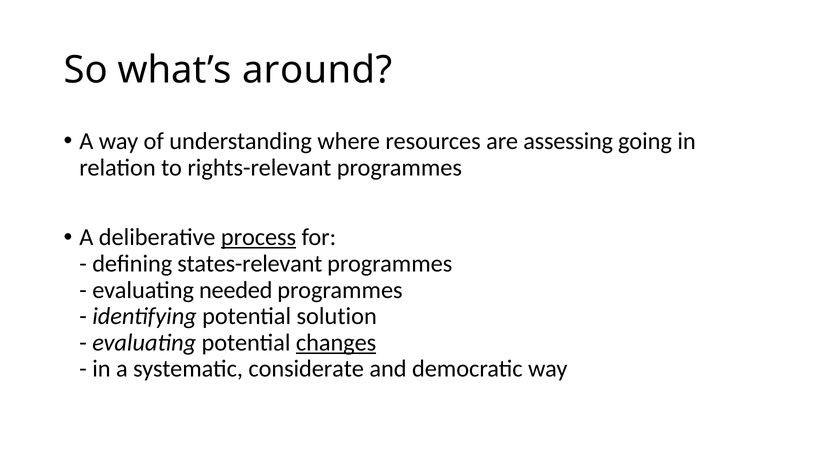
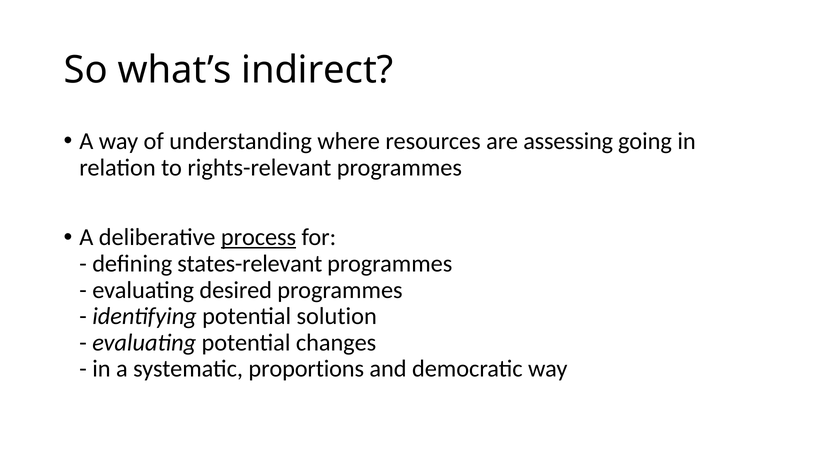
around: around -> indirect
needed: needed -> desired
changes underline: present -> none
considerate: considerate -> proportions
